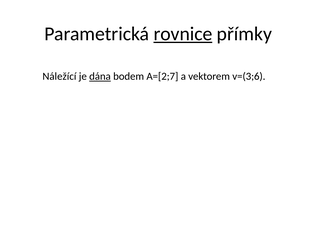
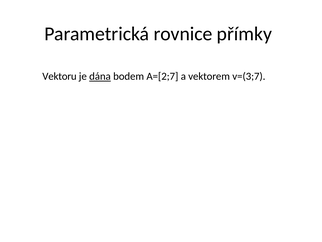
rovnice underline: present -> none
Náležící: Náležící -> Vektoru
v=(3;6: v=(3;6 -> v=(3;7
